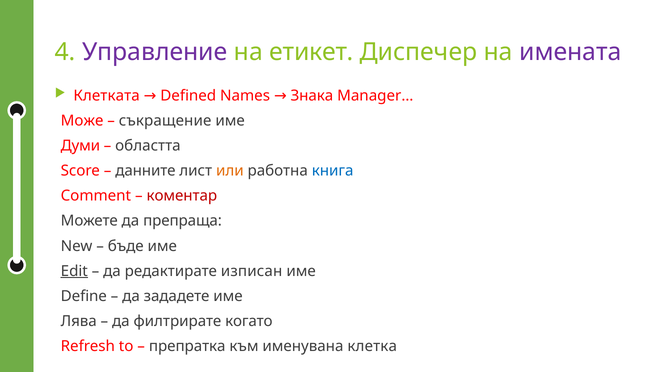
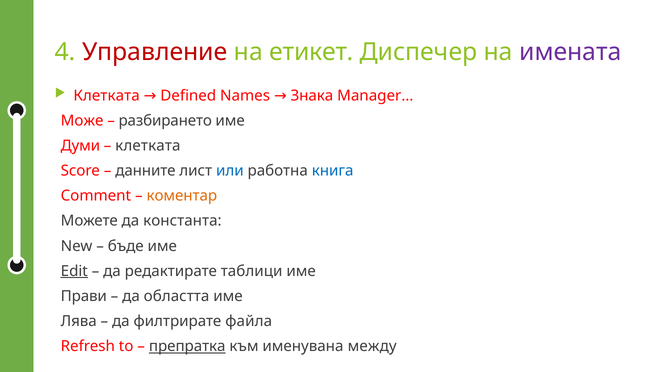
Управление colour: purple -> red
съкращение: съкращение -> разбирането
областта at (148, 146): областта -> клетката
или colour: orange -> blue
коментар colour: red -> orange
препраща: препраща -> константа
изписан: изписан -> таблици
Define: Define -> Прави
зададете: зададете -> областта
когато: когато -> файла
препратка underline: none -> present
клетка: клетка -> между
